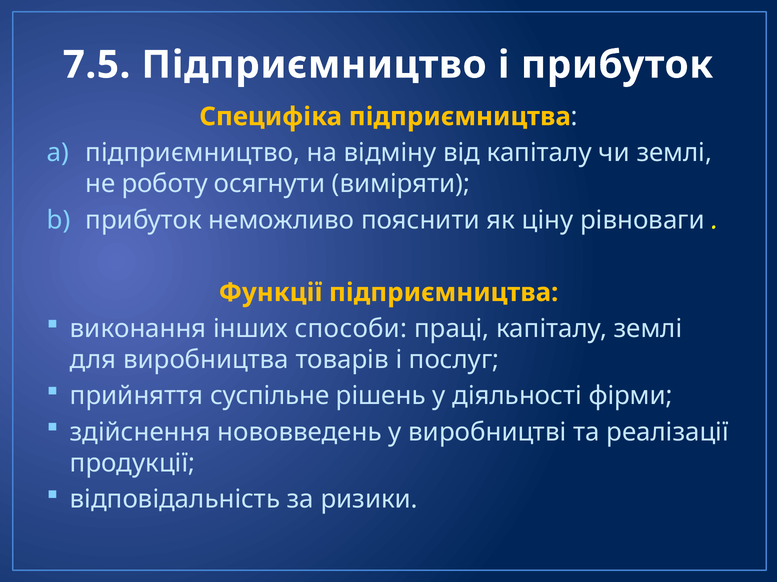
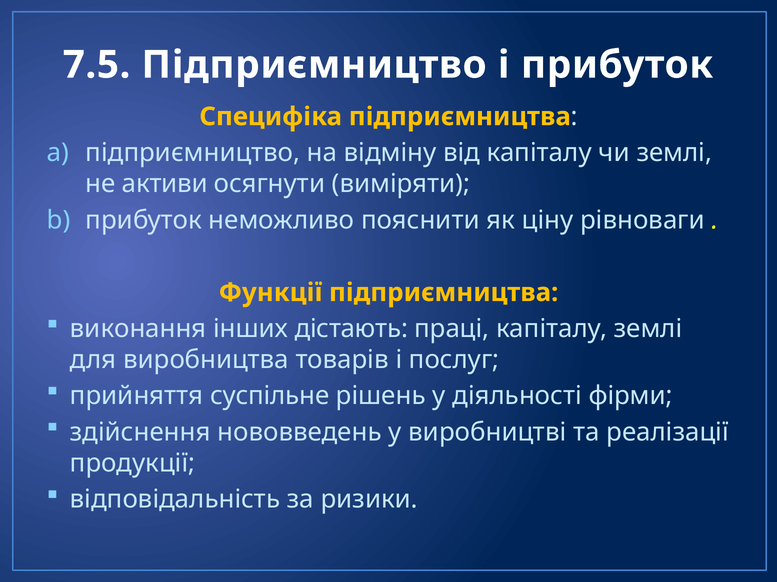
роботу: роботу -> активи
способи: способи -> дістають
